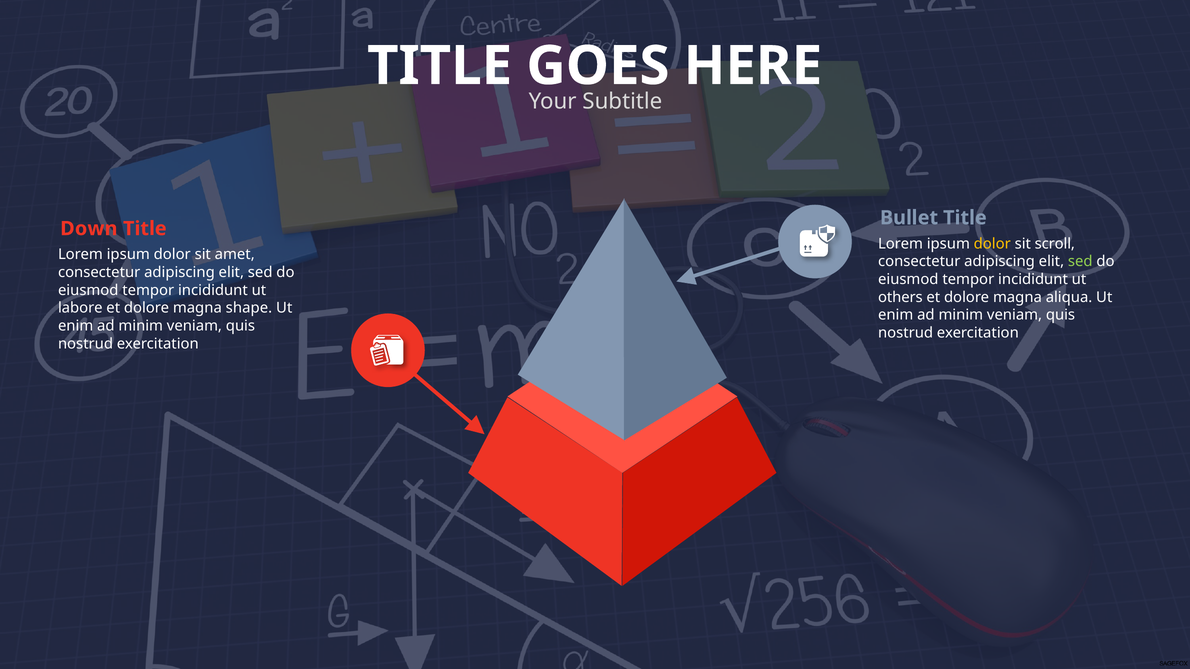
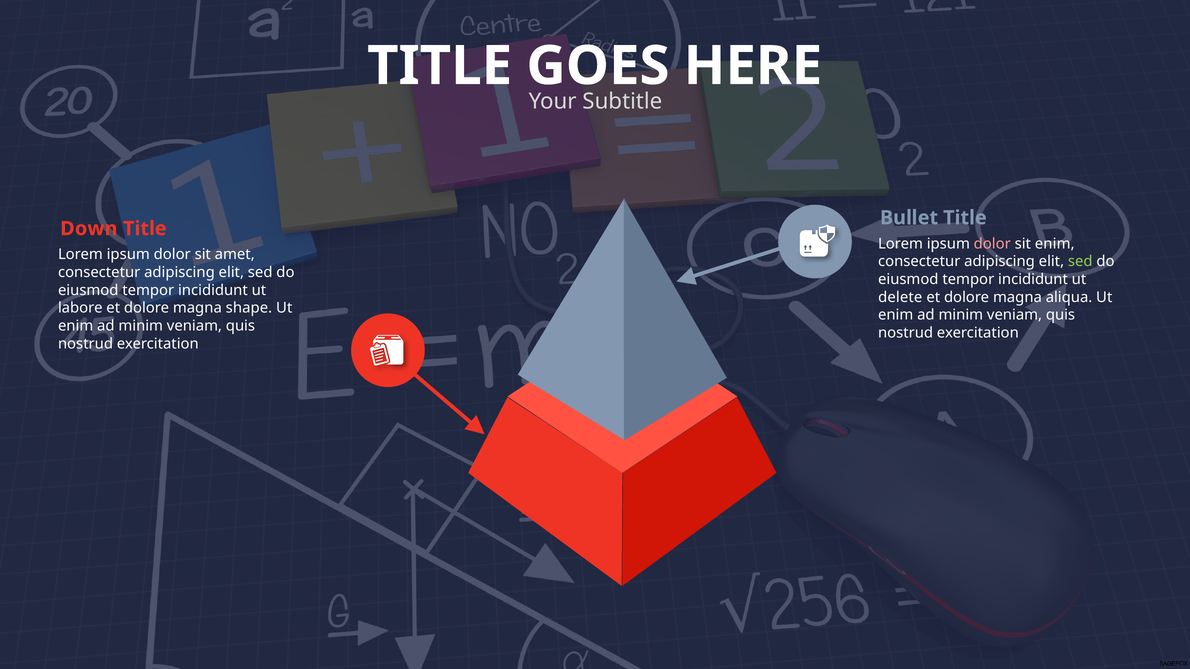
dolor at (992, 244) colour: yellow -> pink
sit scroll: scroll -> enim
others: others -> delete
